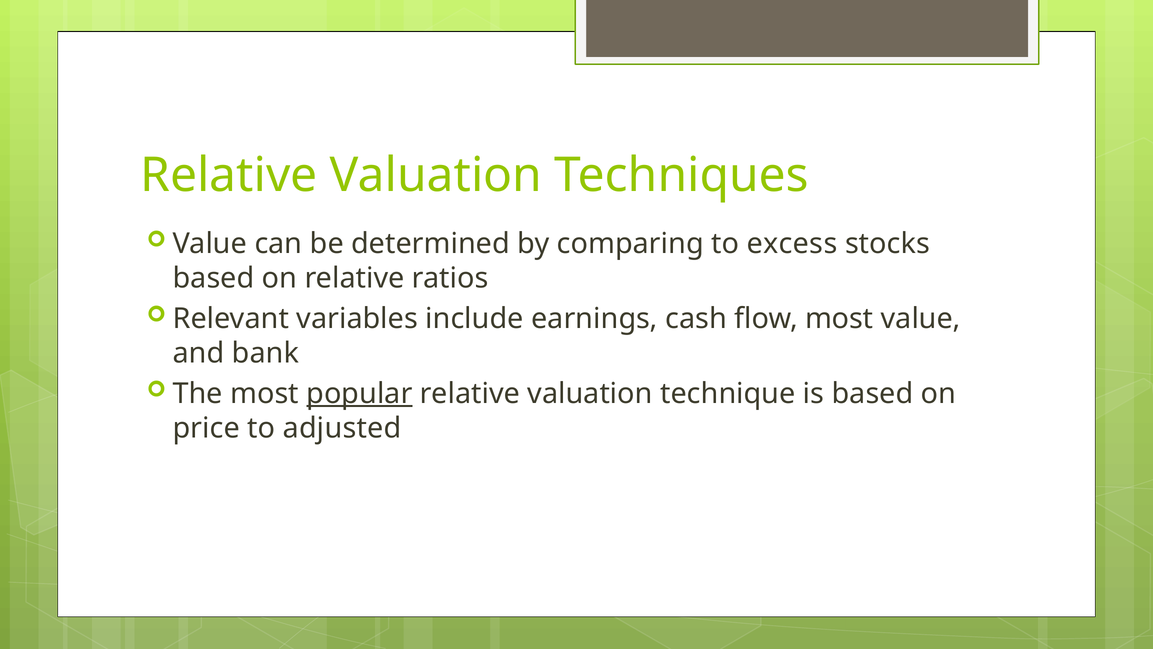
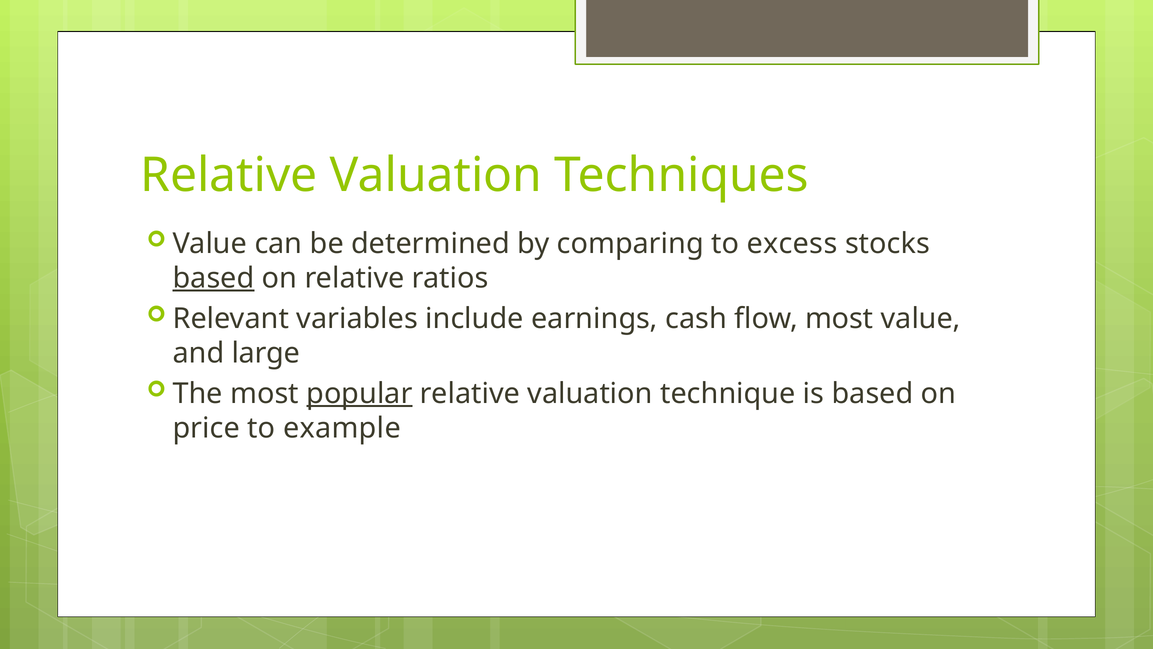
based at (213, 278) underline: none -> present
bank: bank -> large
adjusted: adjusted -> example
